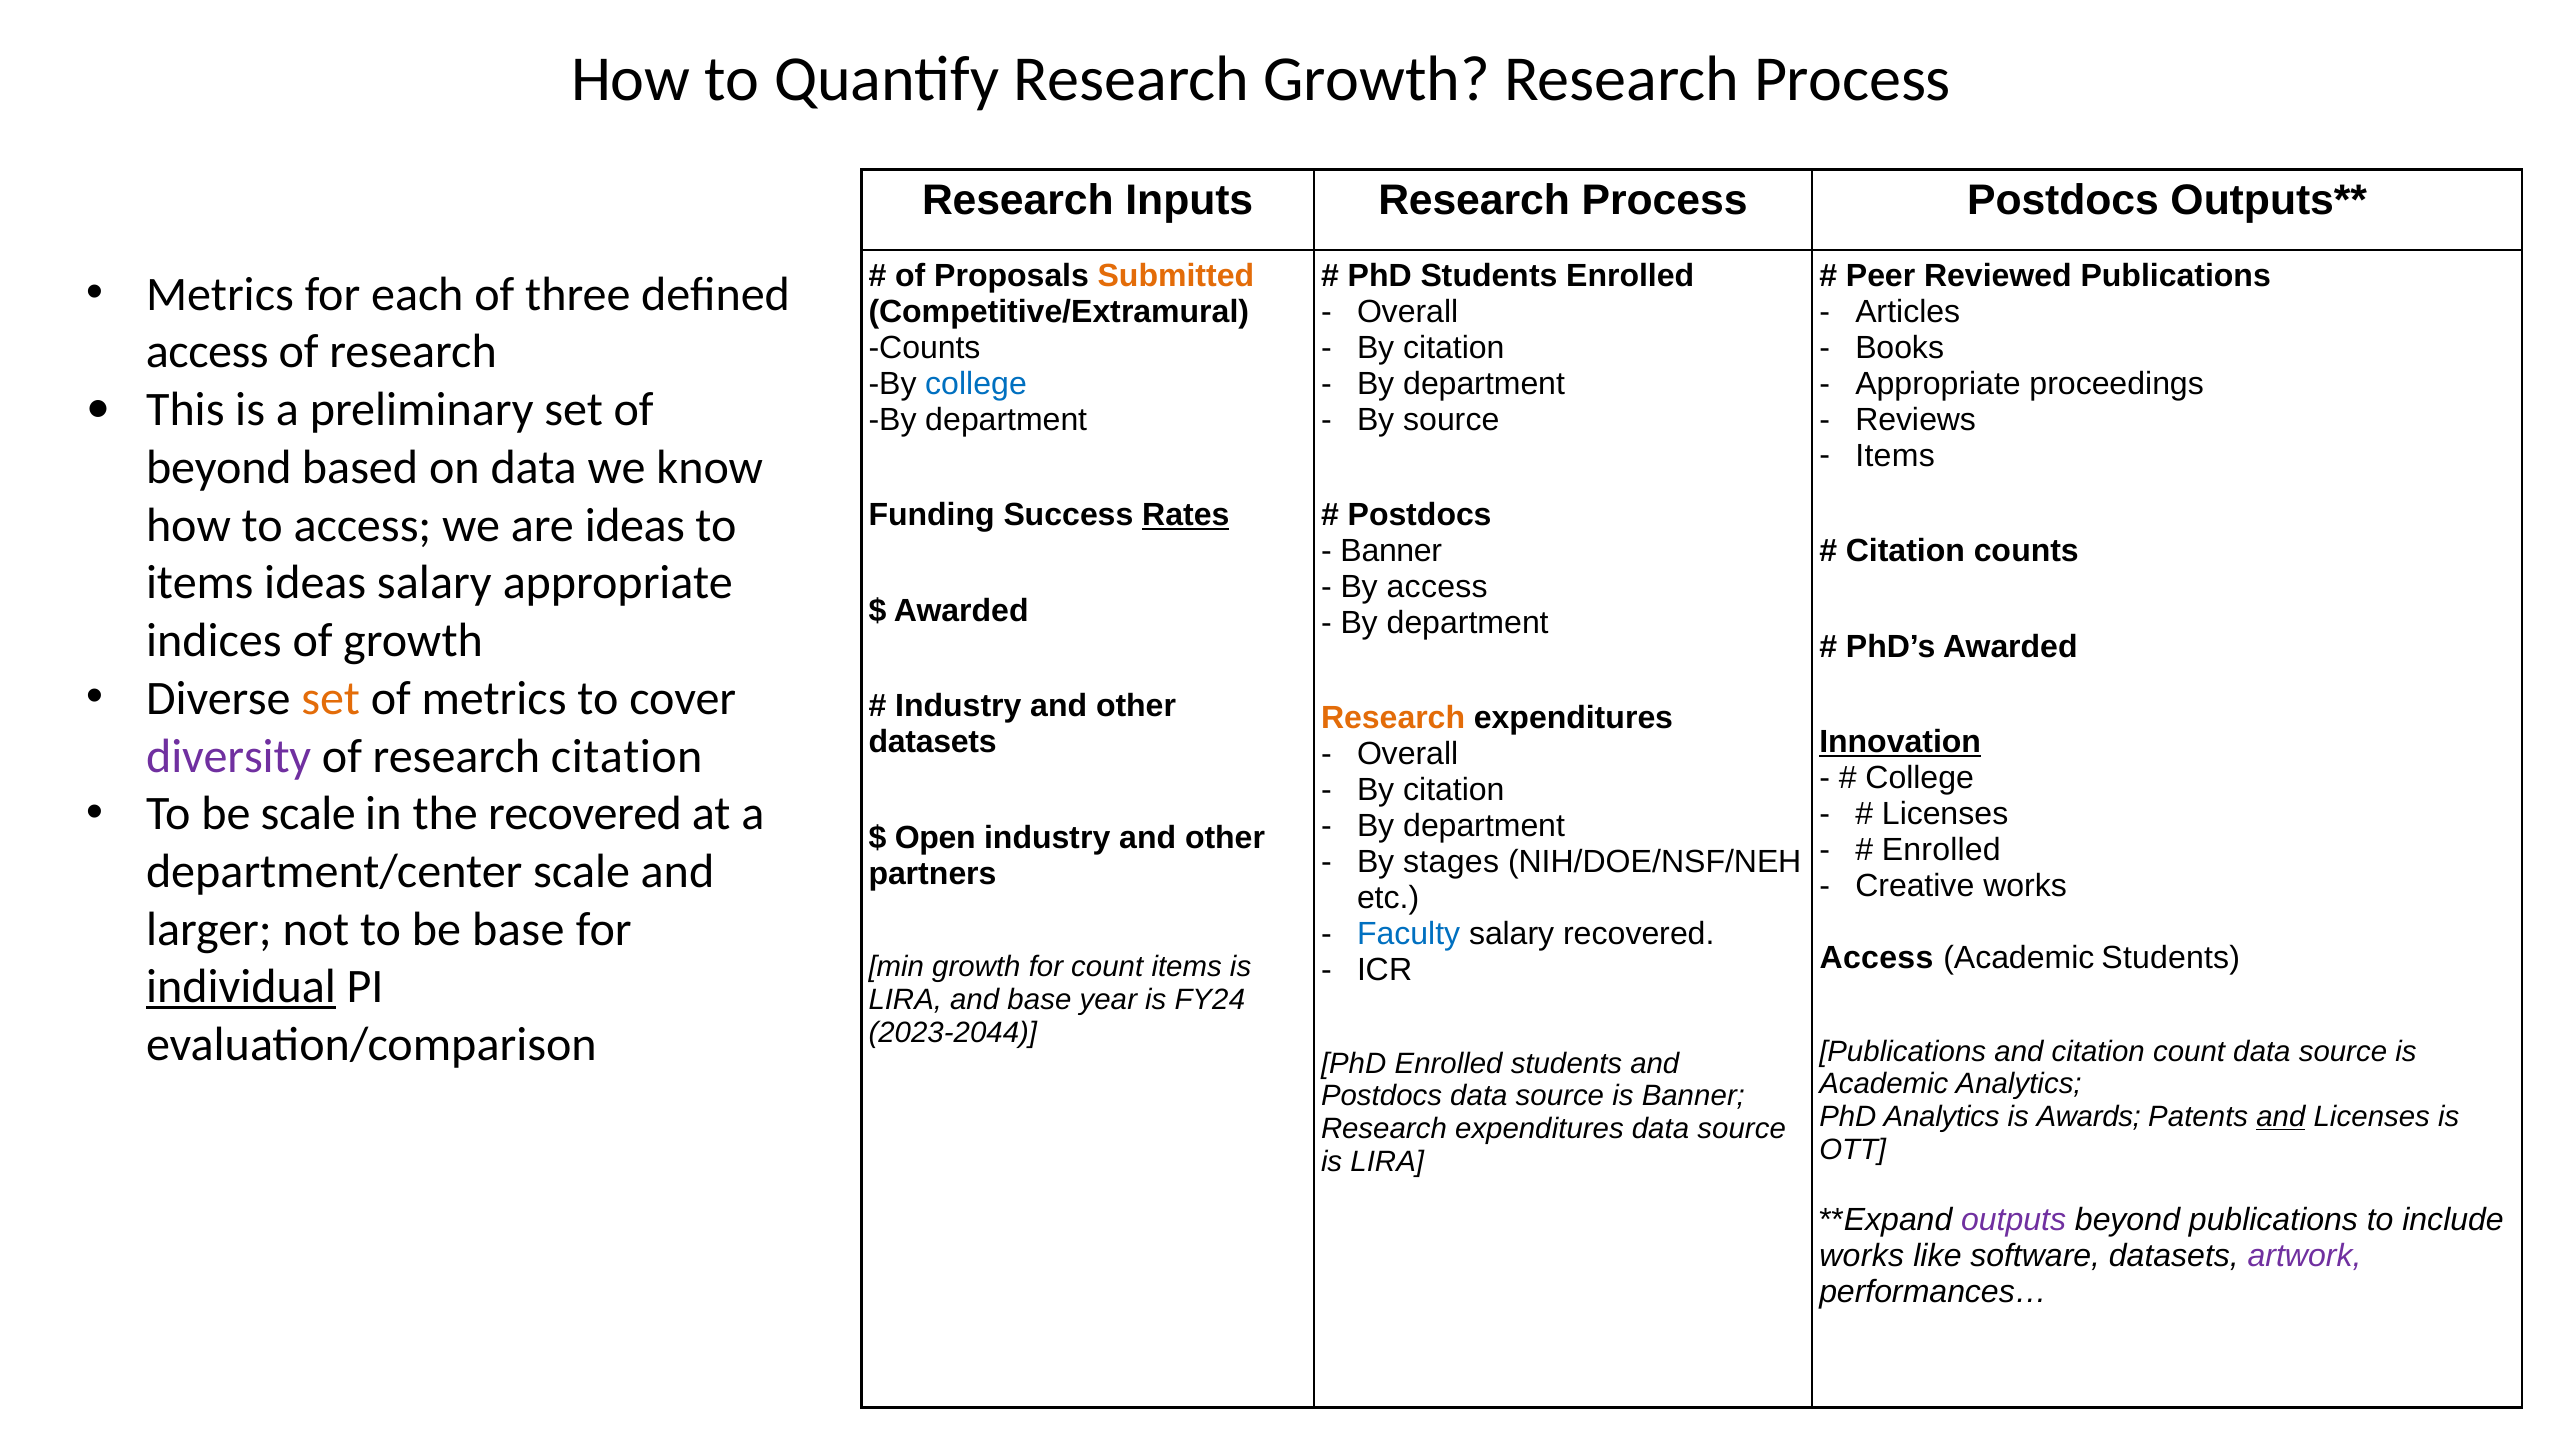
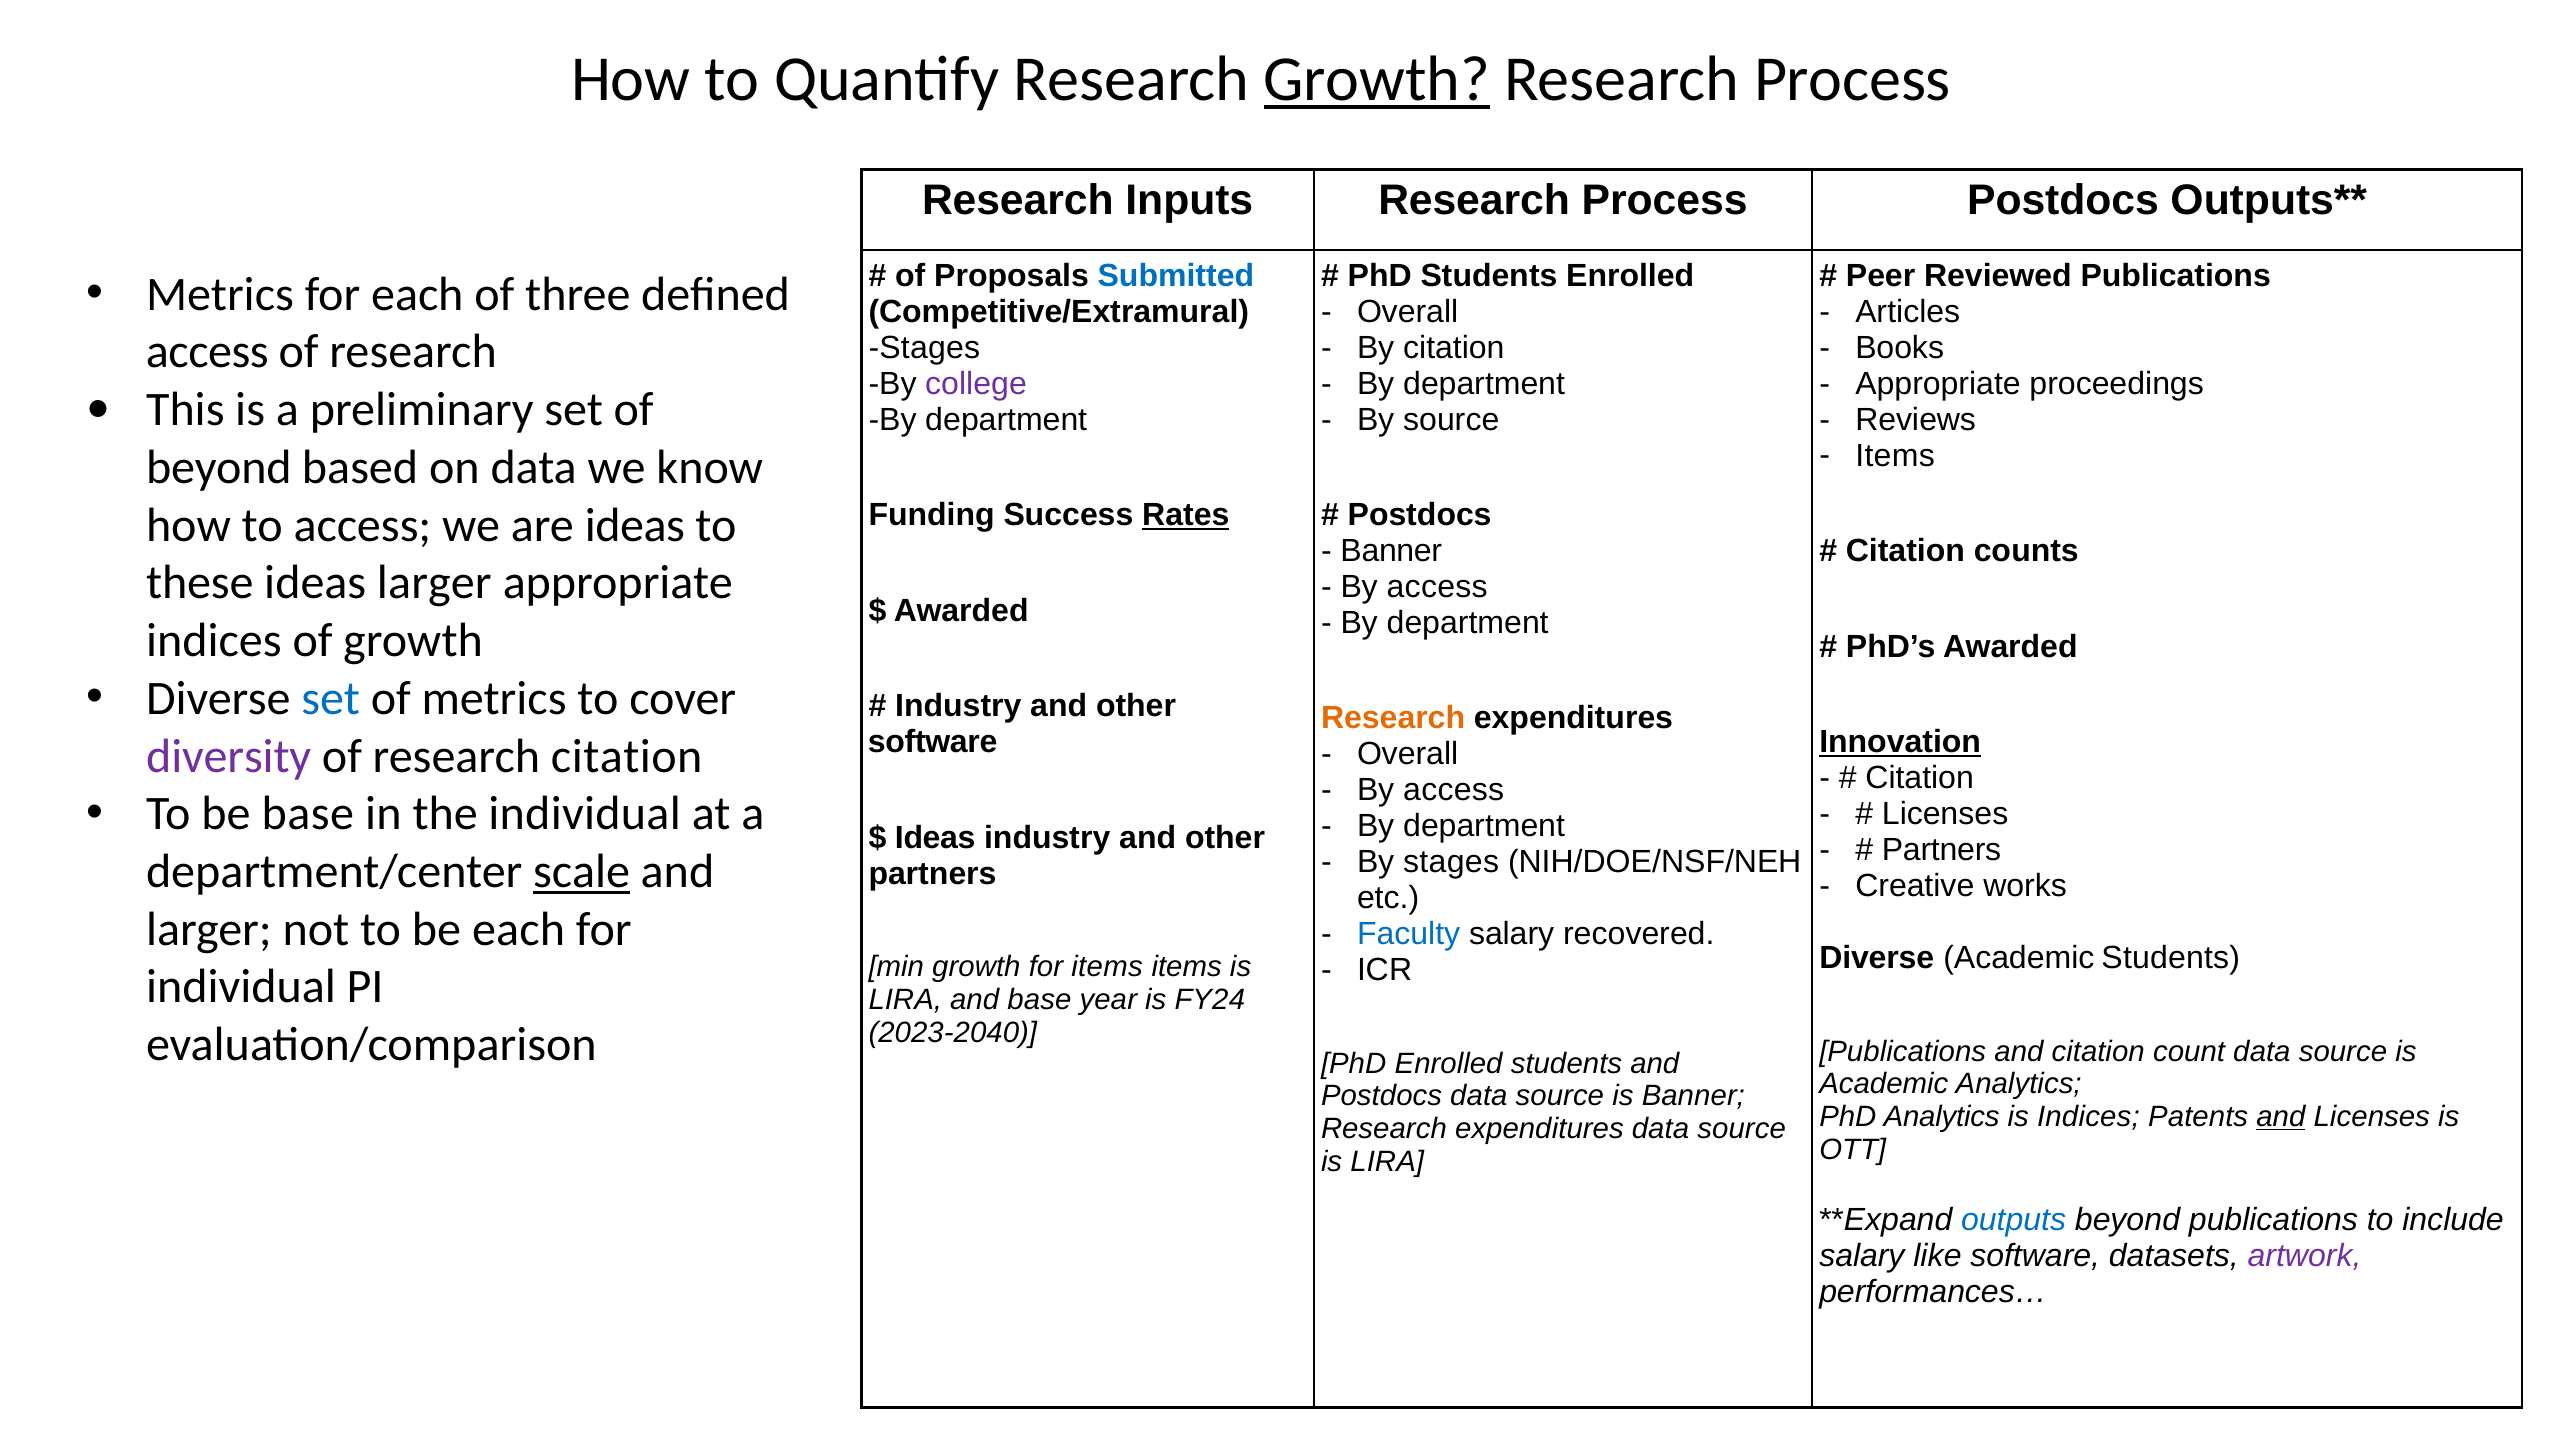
Growth at (1377, 79) underline: none -> present
Submitted colour: orange -> blue
Counts at (924, 348): Counts -> Stages
college at (976, 384) colour: blue -> purple
items at (200, 583): items -> these
ideas salary: salary -> larger
set at (331, 698) colour: orange -> blue
datasets at (933, 742): datasets -> software
College at (1920, 778): College -> Citation
citation at (1454, 790): citation -> access
be scale: scale -> base
the recovered: recovered -> individual
Open at (935, 837): Open -> Ideas
Enrolled at (1941, 850): Enrolled -> Partners
scale at (582, 871) underline: none -> present
be base: base -> each
Access at (1877, 957): Access -> Diverse
for count: count -> items
individual at (241, 987) underline: present -> none
2023-2044: 2023-2044 -> 2023-2040
is Awards: Awards -> Indices
outputs colour: purple -> blue
works at (1862, 1256): works -> salary
